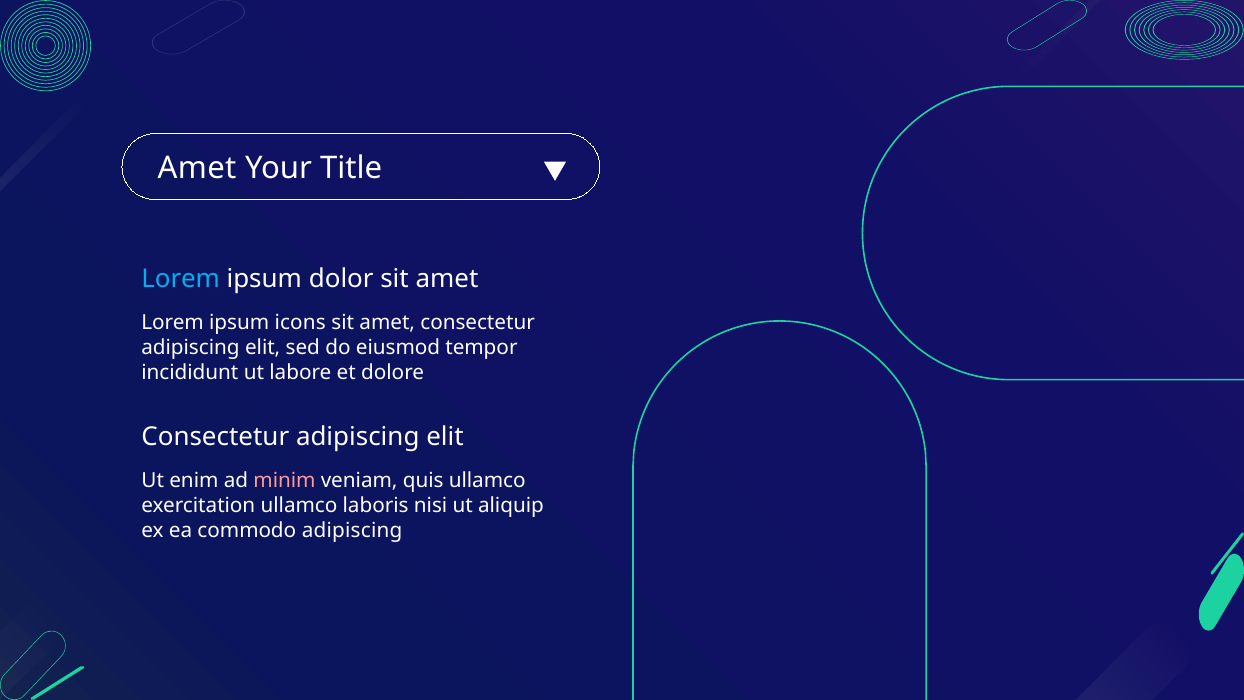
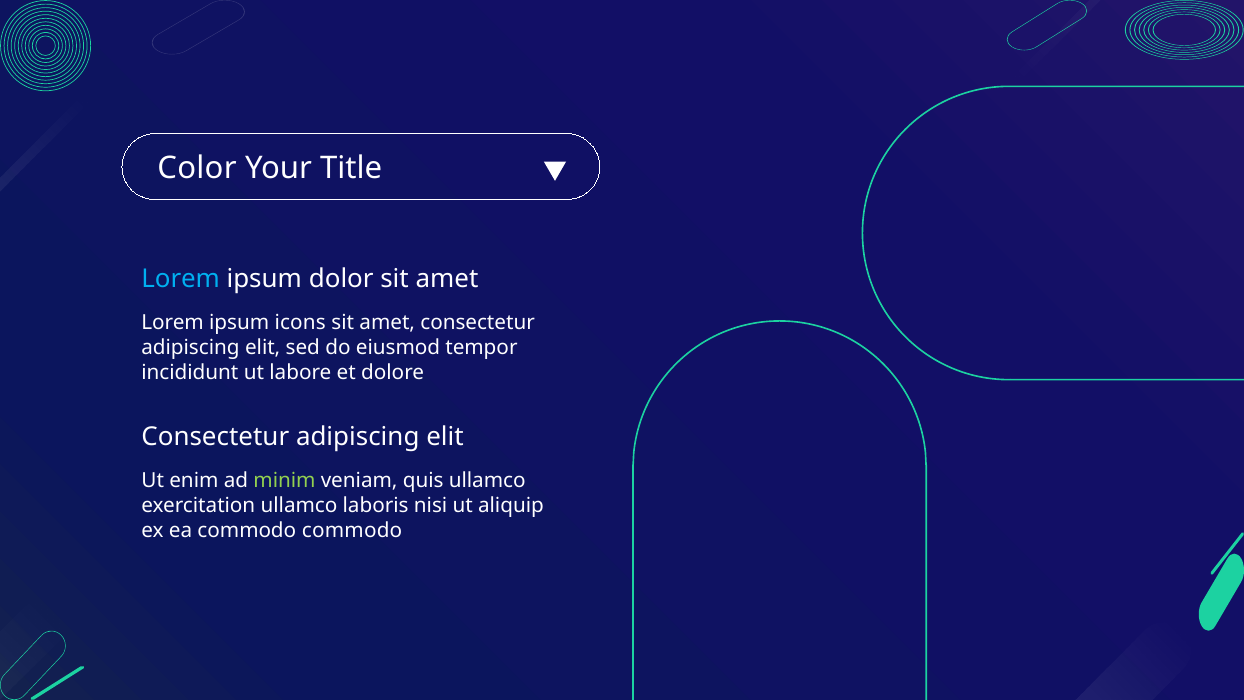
Amet at (197, 169): Amet -> Color
minim colour: pink -> light green
commodo adipiscing: adipiscing -> commodo
